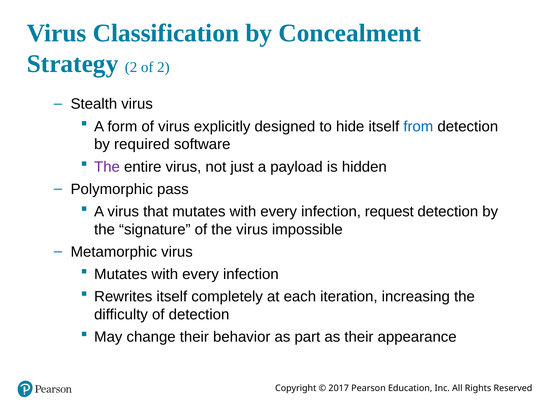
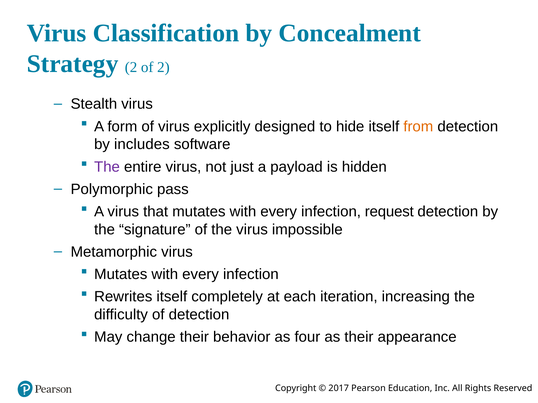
from colour: blue -> orange
required: required -> includes
part: part -> four
